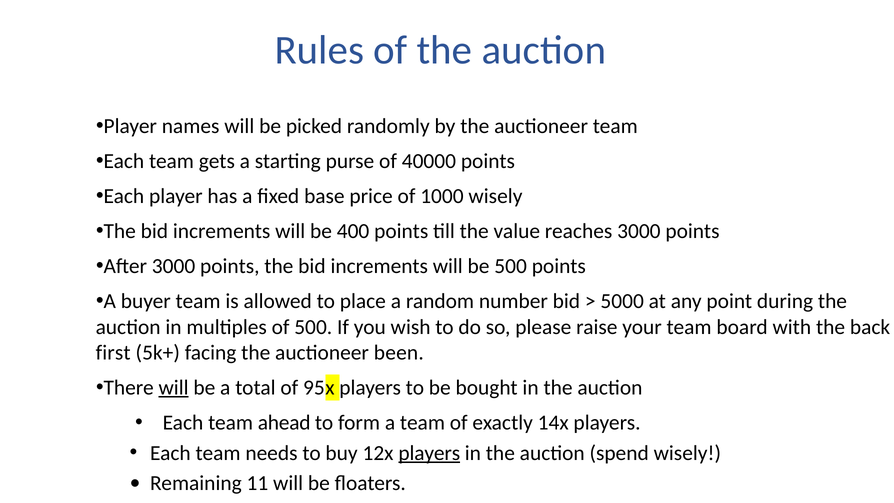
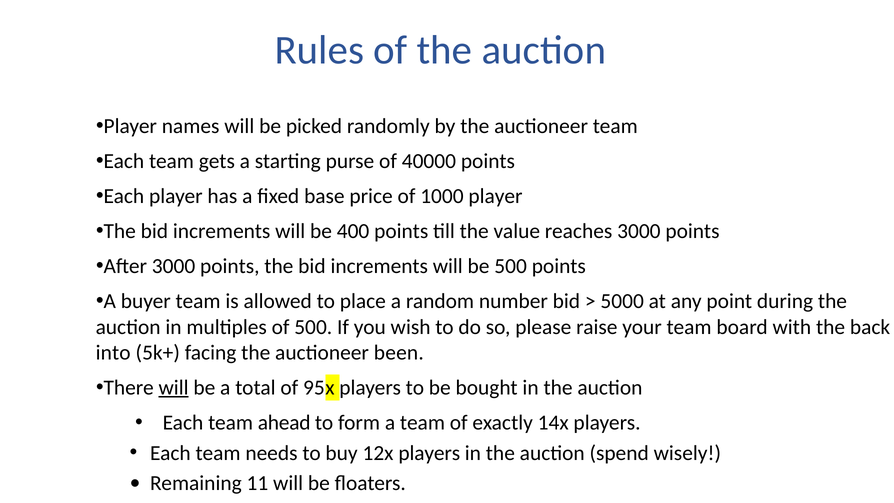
1000 wisely: wisely -> player
first: first -> into
players at (429, 453) underline: present -> none
